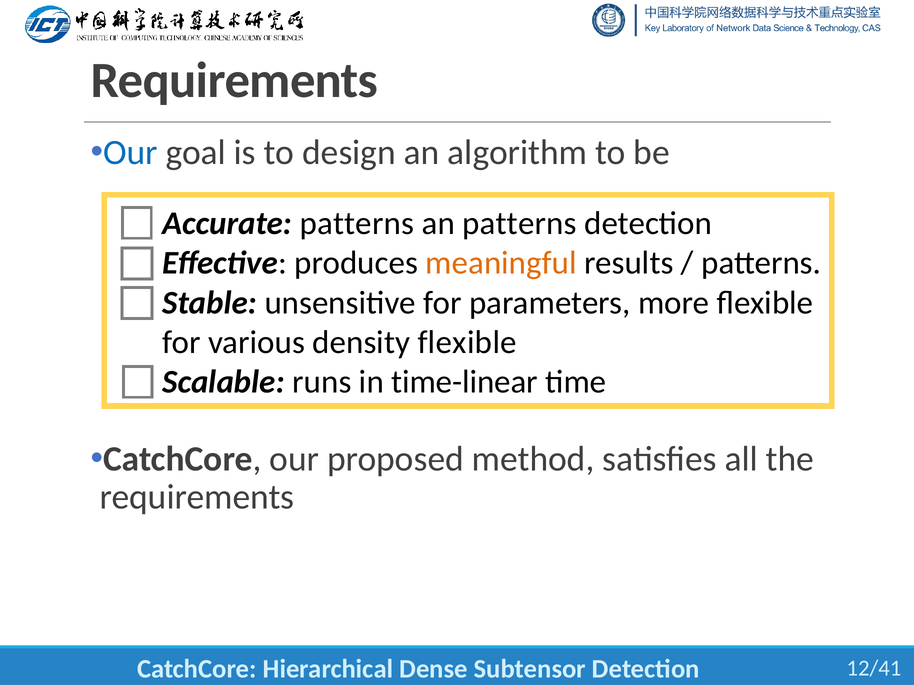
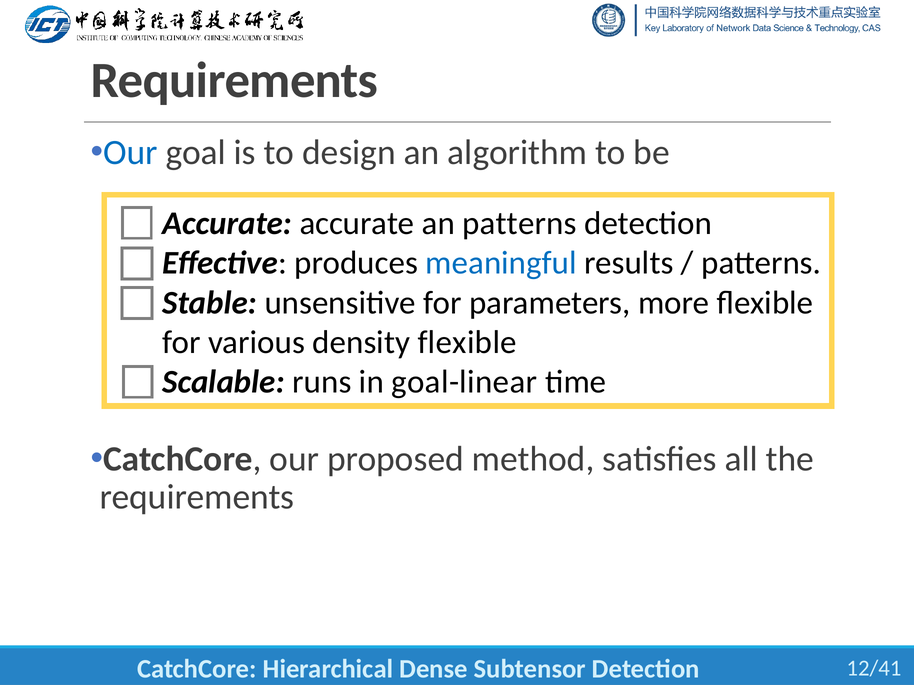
Accurate patterns: patterns -> accurate
meaningful colour: orange -> blue
time-linear: time-linear -> goal-linear
